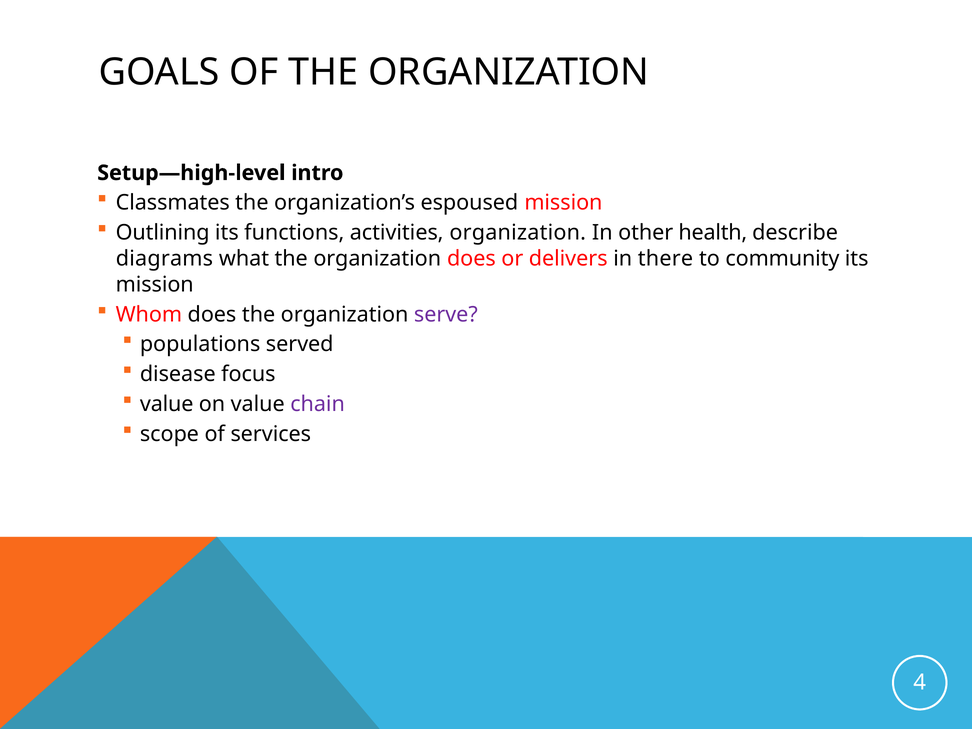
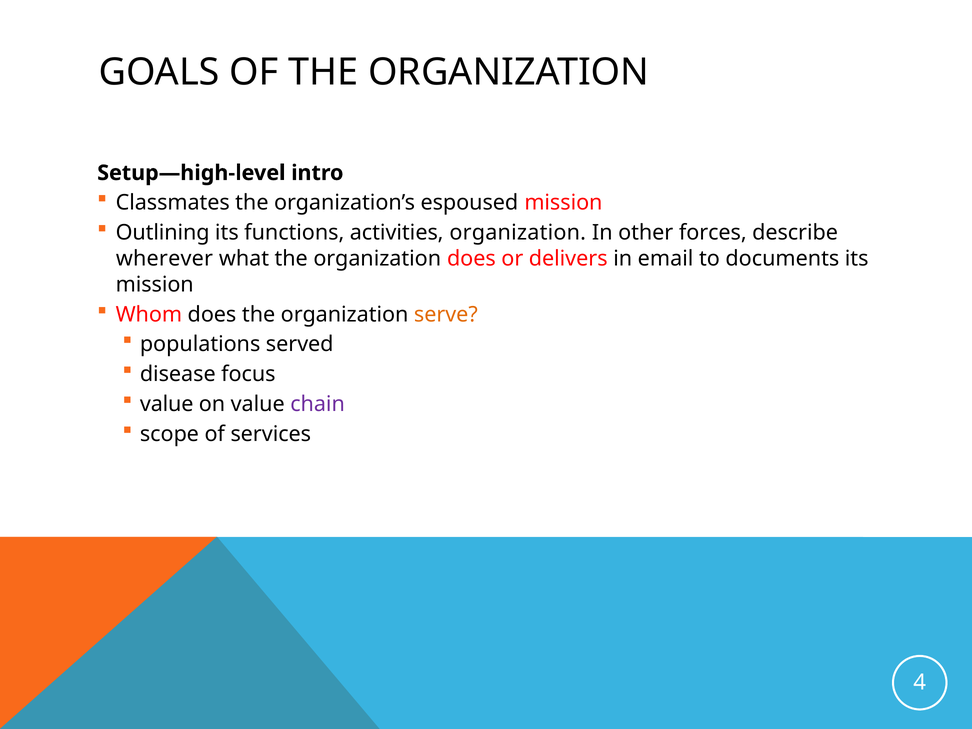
health: health -> forces
diagrams: diagrams -> wherever
there: there -> email
community: community -> documents
serve colour: purple -> orange
